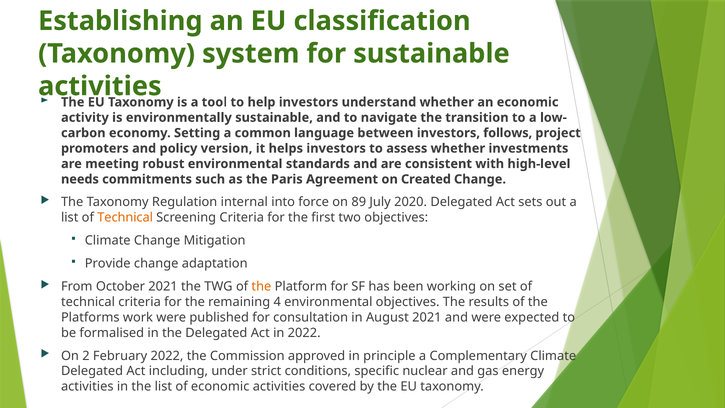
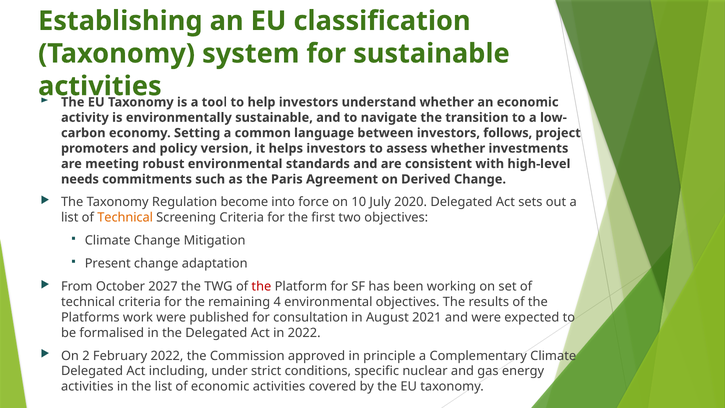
Created: Created -> Derived
internal: internal -> become
89: 89 -> 10
Provide: Provide -> Present
October 2021: 2021 -> 2027
the at (261, 286) colour: orange -> red
